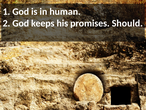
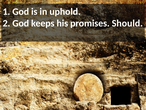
human: human -> uphold
